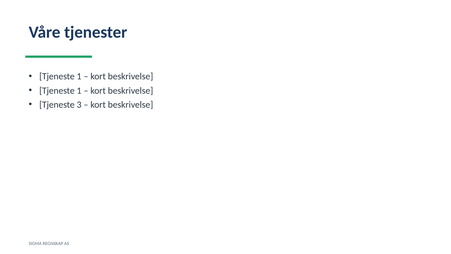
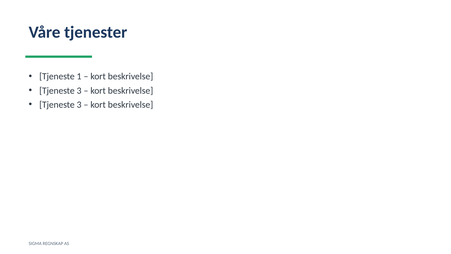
1 at (79, 90): 1 -> 3
